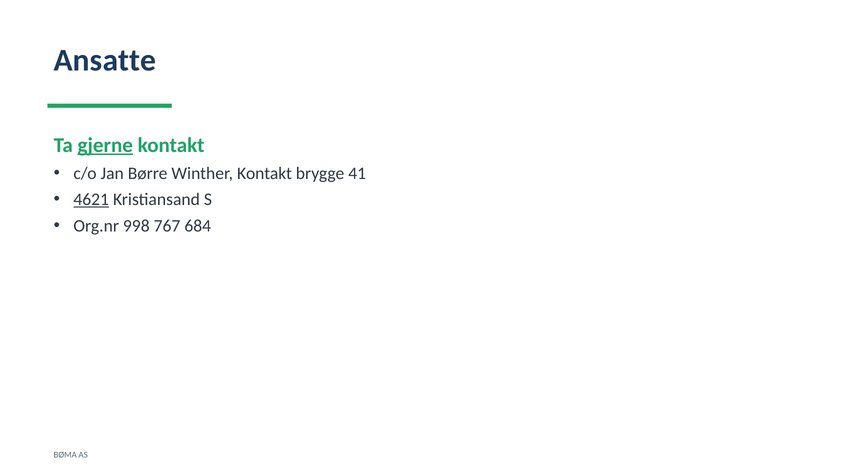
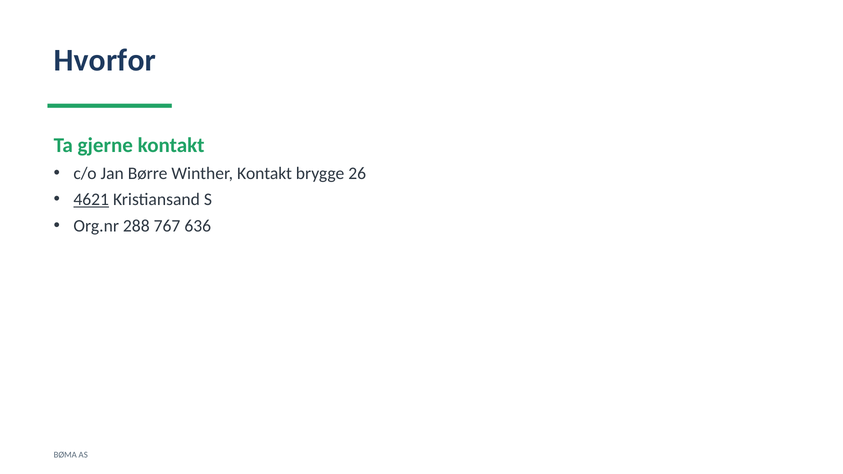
Ansatte: Ansatte -> Hvorfor
gjerne underline: present -> none
41: 41 -> 26
998: 998 -> 288
684: 684 -> 636
